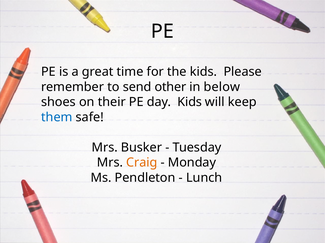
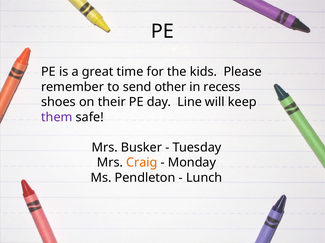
below: below -> recess
day Kids: Kids -> Line
them colour: blue -> purple
